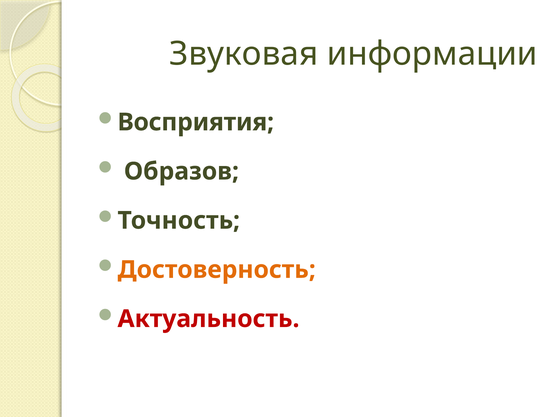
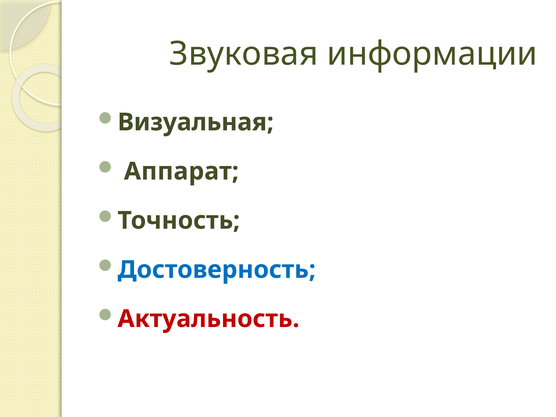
Восприятия: Восприятия -> Визуальная
Образов: Образов -> Аппарат
Достоверность colour: orange -> blue
